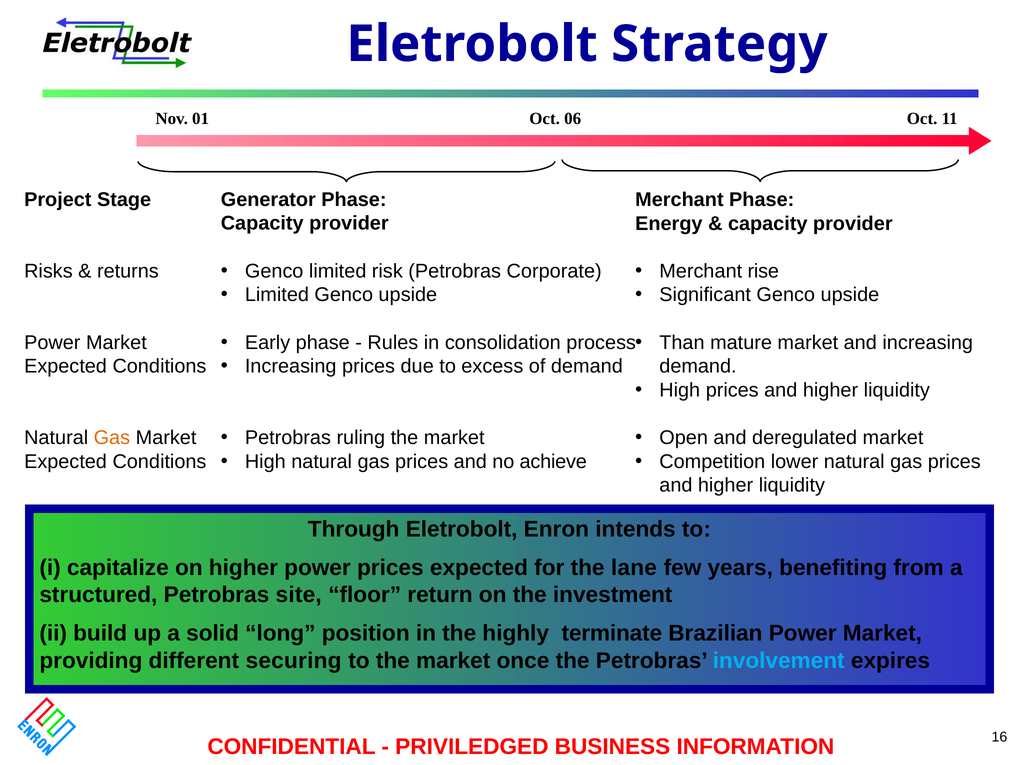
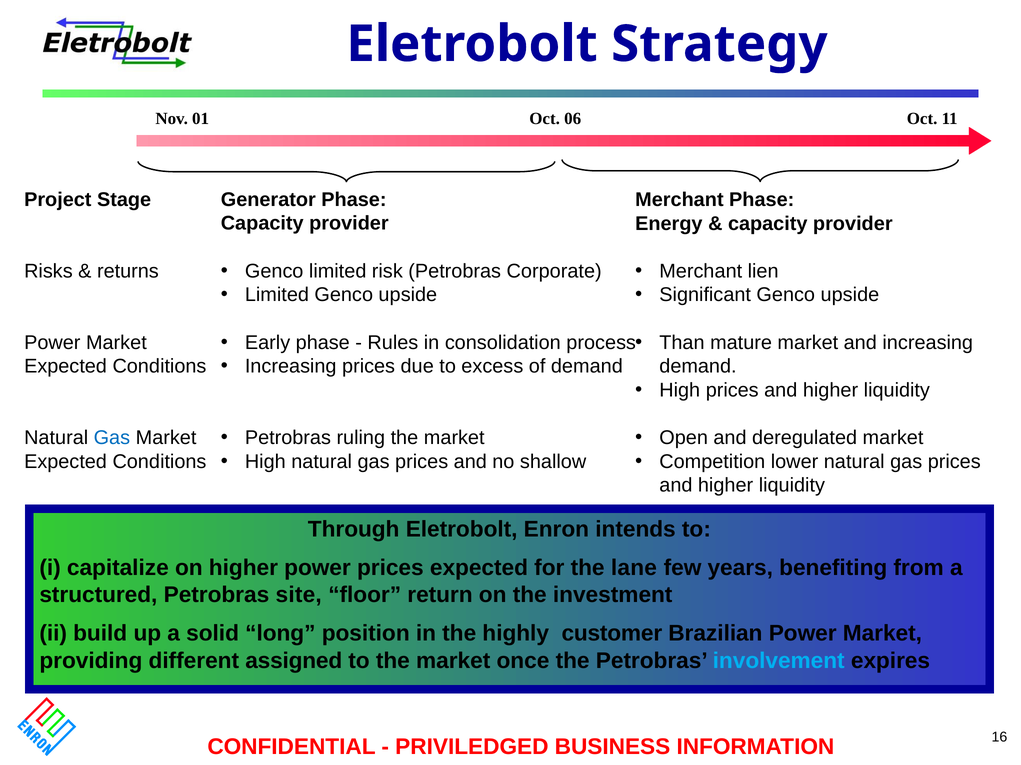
rise: rise -> lien
Gas at (112, 438) colour: orange -> blue
achieve: achieve -> shallow
terminate: terminate -> customer
securing: securing -> assigned
